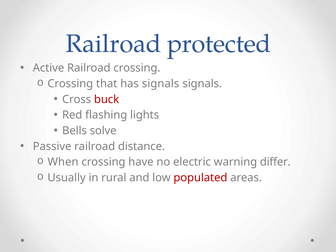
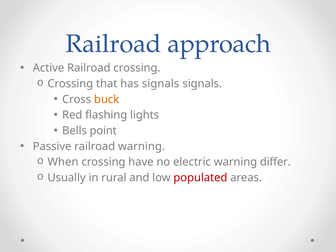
protected: protected -> approach
buck colour: red -> orange
solve: solve -> point
railroad distance: distance -> warning
